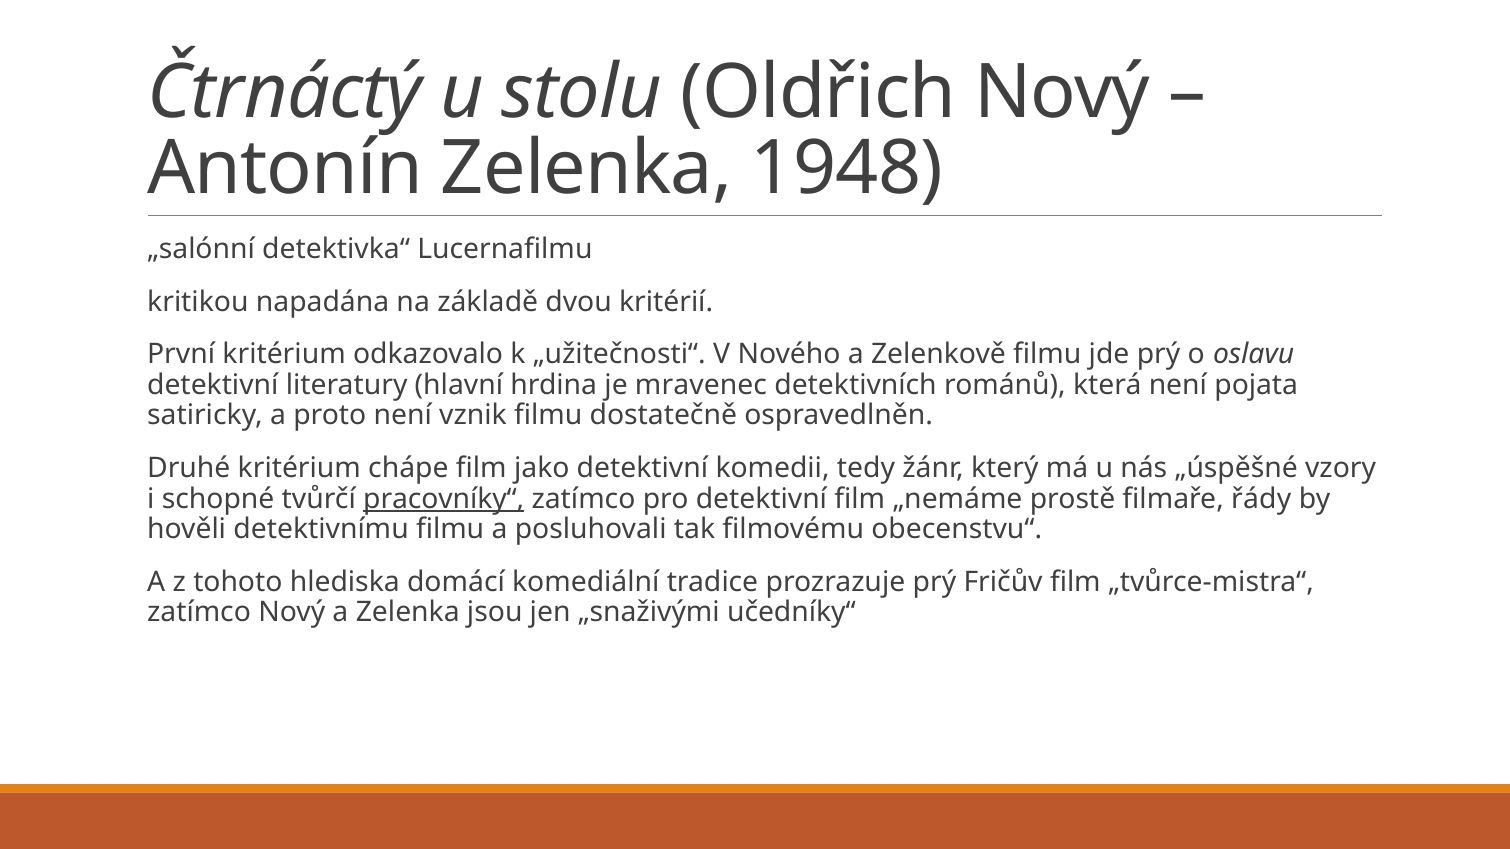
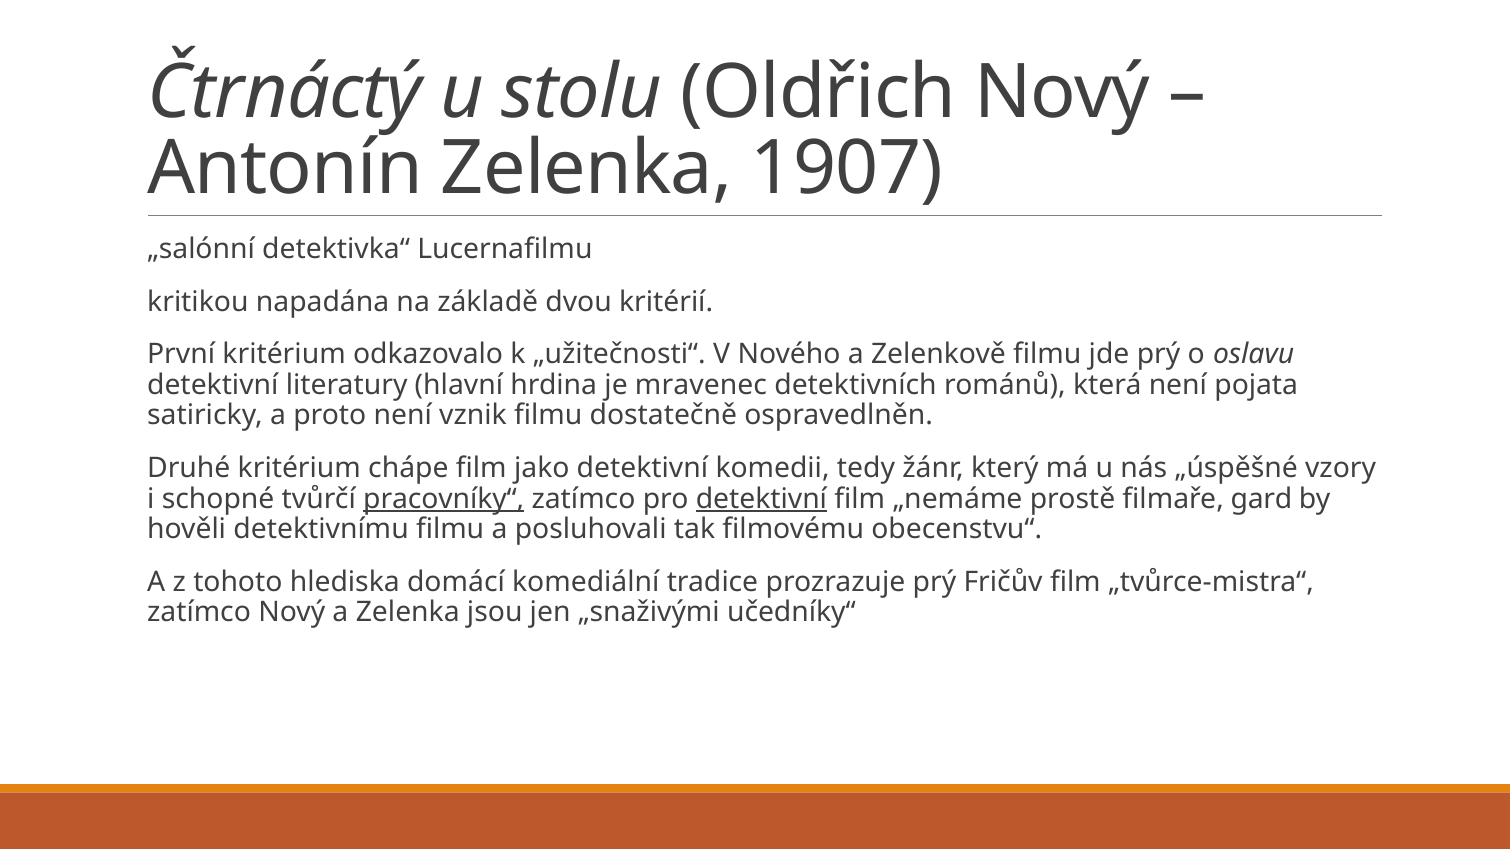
1948: 1948 -> 1907
detektivní at (761, 499) underline: none -> present
řády: řády -> gard
